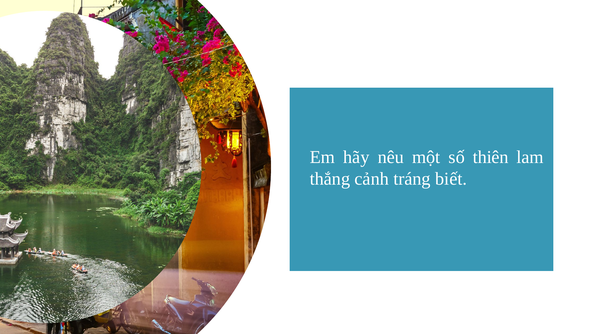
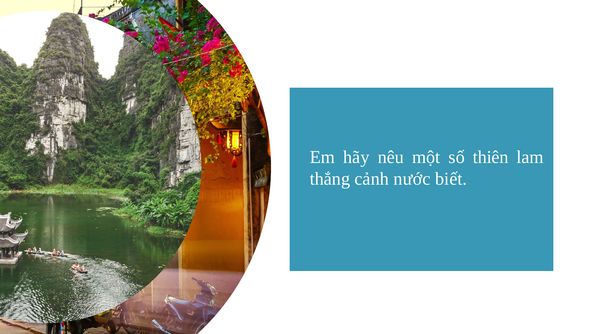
tráng: tráng -> nước
